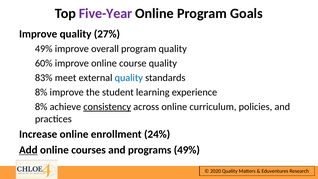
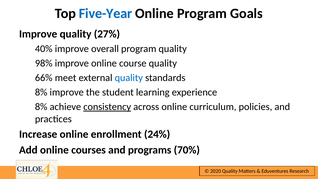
Five-Year colour: purple -> blue
49% at (44, 49): 49% -> 40%
60%: 60% -> 98%
83%: 83% -> 66%
Add underline: present -> none
programs 49%: 49% -> 70%
